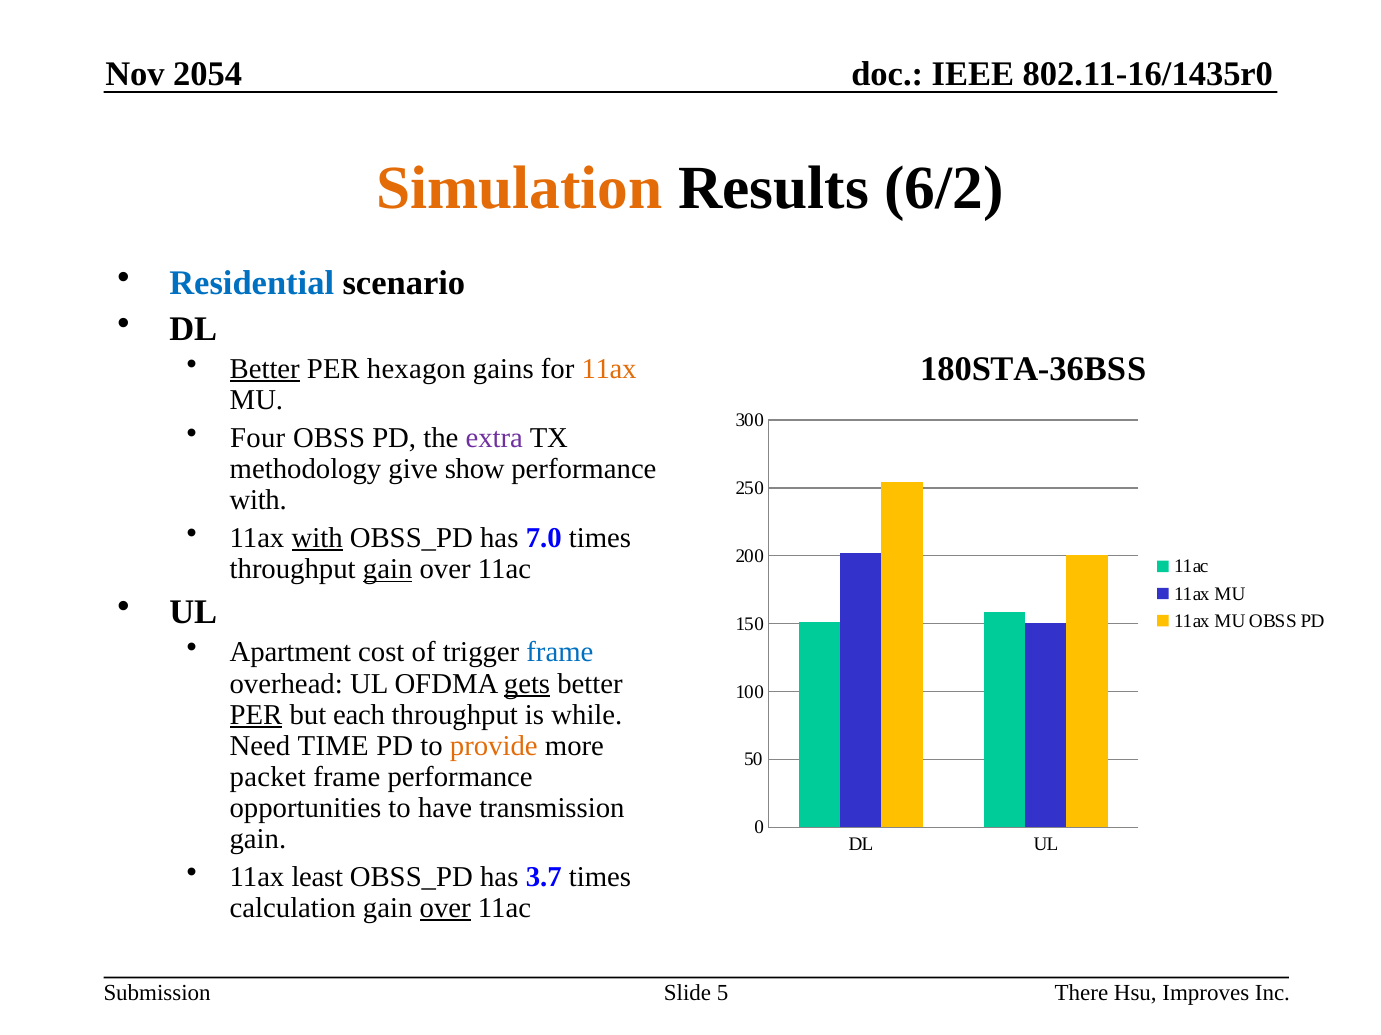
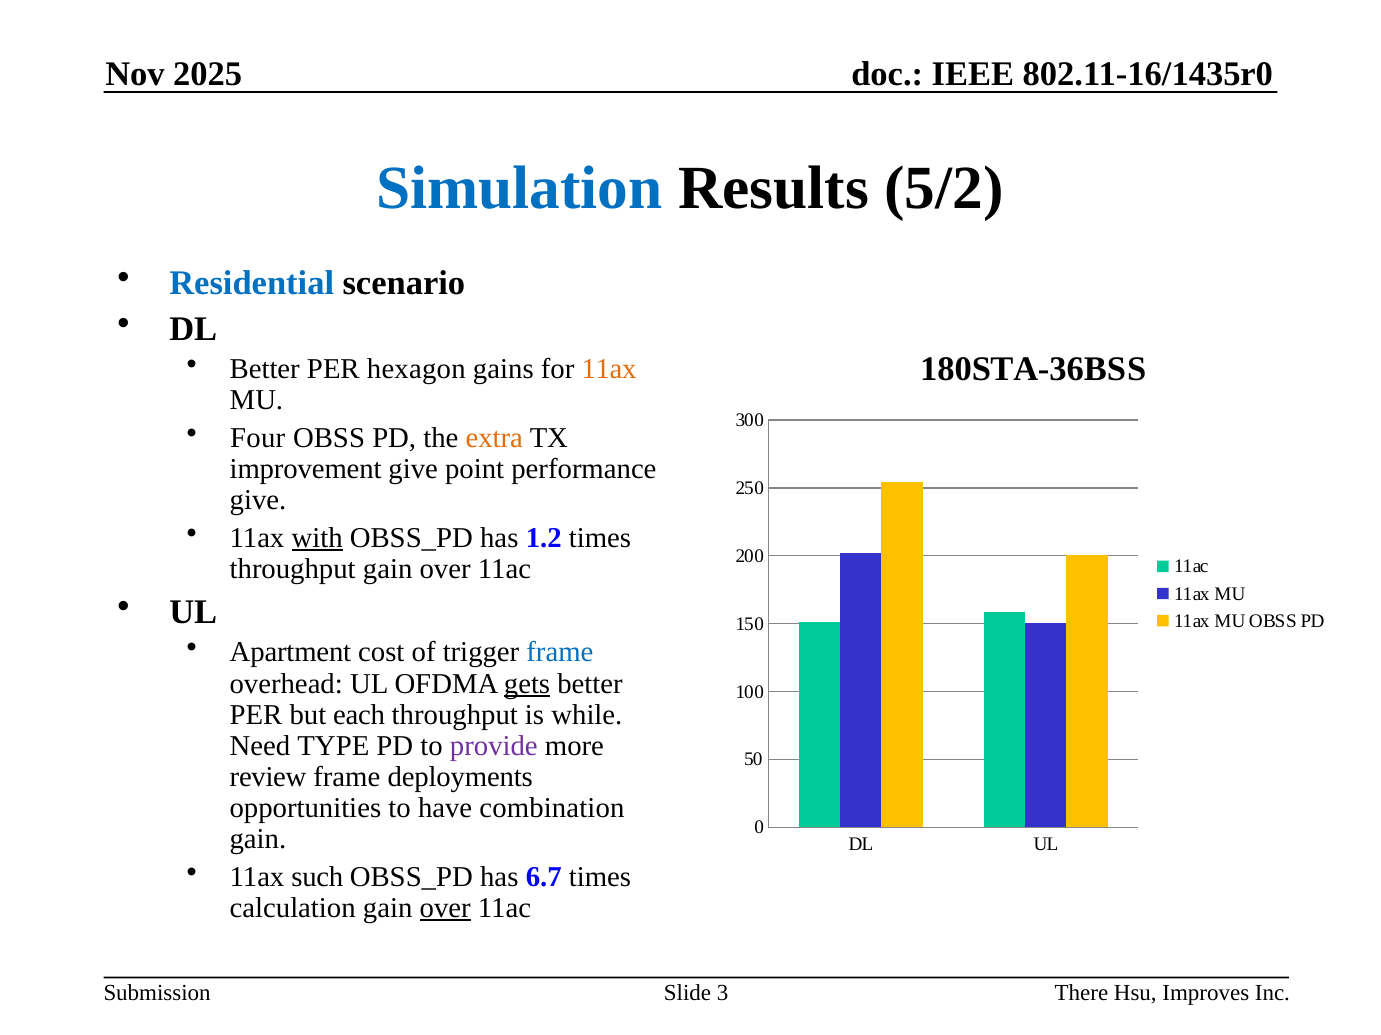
2054: 2054 -> 2025
Simulation colour: orange -> blue
6/2: 6/2 -> 5/2
Better at (265, 369) underline: present -> none
extra colour: purple -> orange
methodology: methodology -> improvement
show: show -> point
with at (258, 500): with -> give
7.0: 7.0 -> 1.2
gain at (388, 569) underline: present -> none
PER at (256, 715) underline: present -> none
TIME: TIME -> TYPE
provide colour: orange -> purple
packet: packet -> review
frame performance: performance -> deployments
transmission: transmission -> combination
least: least -> such
3.7: 3.7 -> 6.7
5: 5 -> 3
